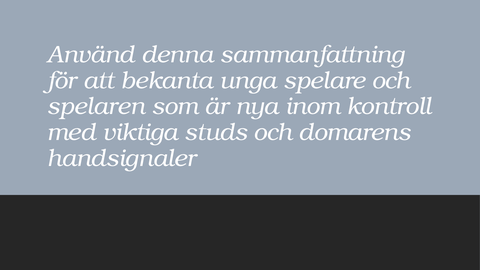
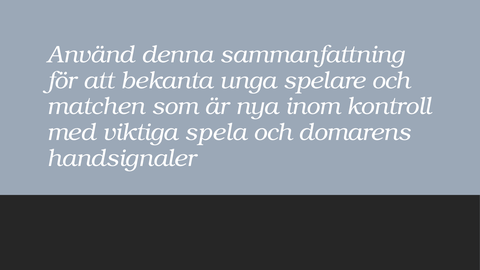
spelaren: spelaren -> matchen
studs: studs -> spela
